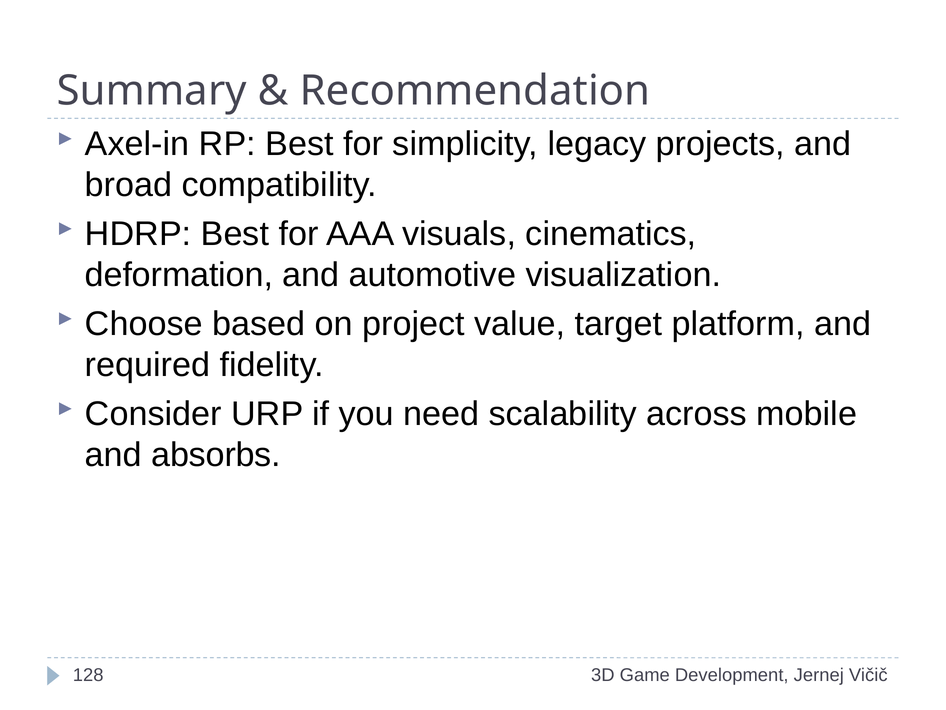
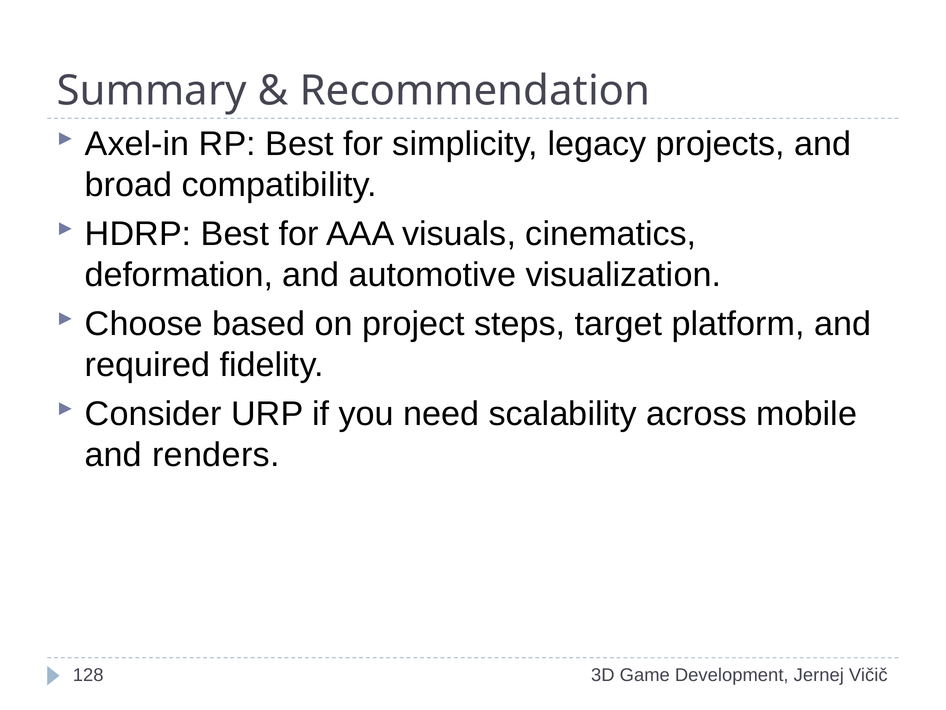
value: value -> steps
absorbs: absorbs -> renders
